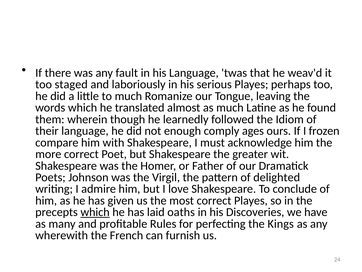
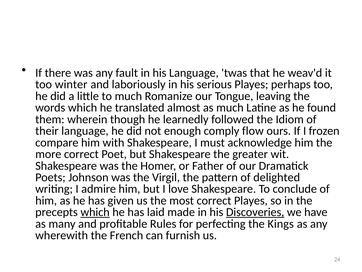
staged: staged -> winter
ages: ages -> flow
oaths: oaths -> made
Discoveries underline: none -> present
